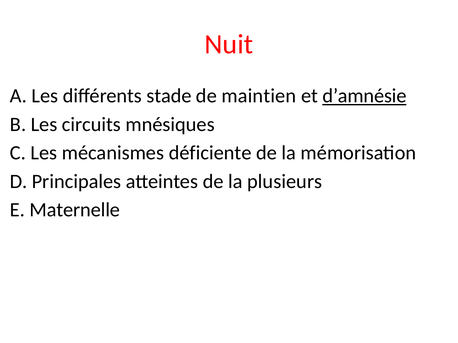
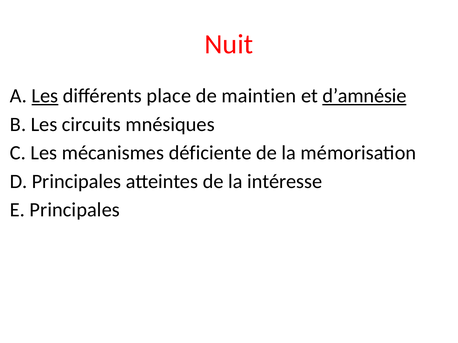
Les at (45, 96) underline: none -> present
stade: stade -> place
plusieurs: plusieurs -> intéresse
E Maternelle: Maternelle -> Principales
